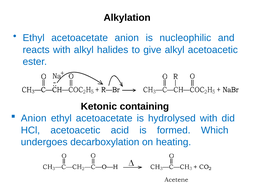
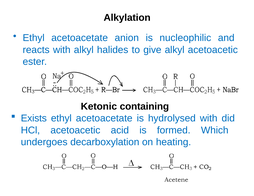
Anion at (34, 118): Anion -> Exists
